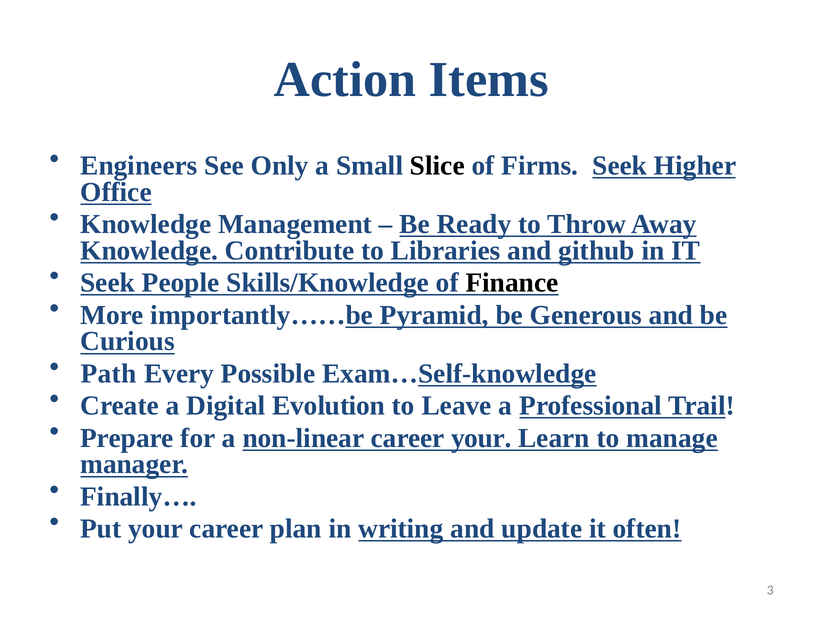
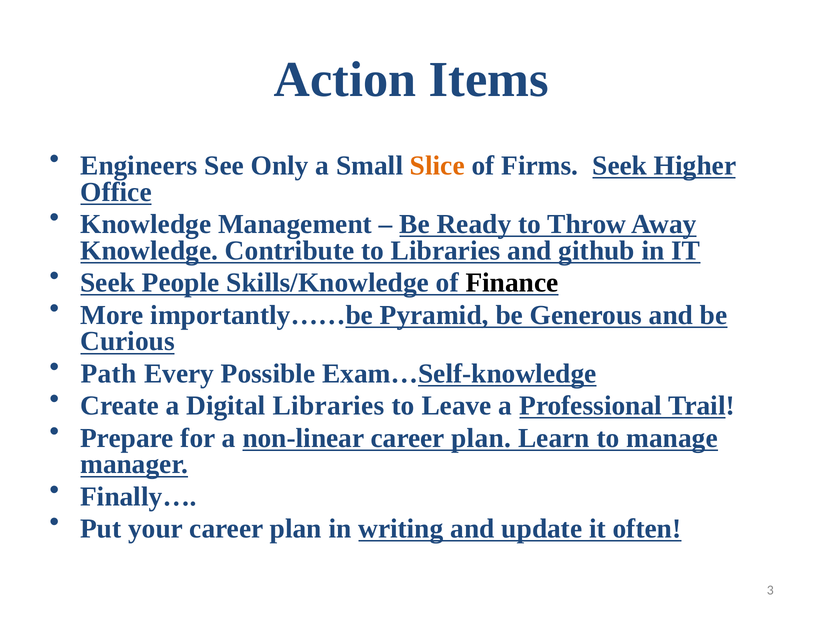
Slice colour: black -> orange
Digital Evolution: Evolution -> Libraries
non-linear career your: your -> plan
